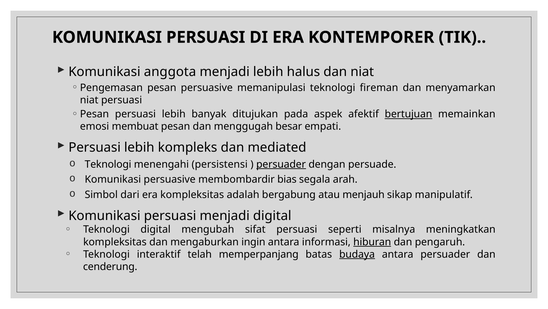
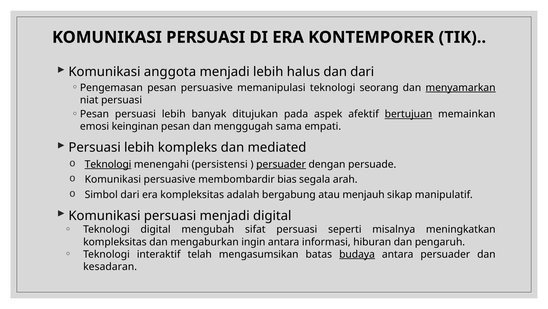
dan niat: niat -> dari
fireman: fireman -> seorang
menyamarkan underline: none -> present
membuat: membuat -> keinginan
besar: besar -> sama
Teknologi at (108, 164) underline: none -> present
hiburan underline: present -> none
memperpanjang: memperpanjang -> mengasumsikan
cenderung: cenderung -> kesadaran
